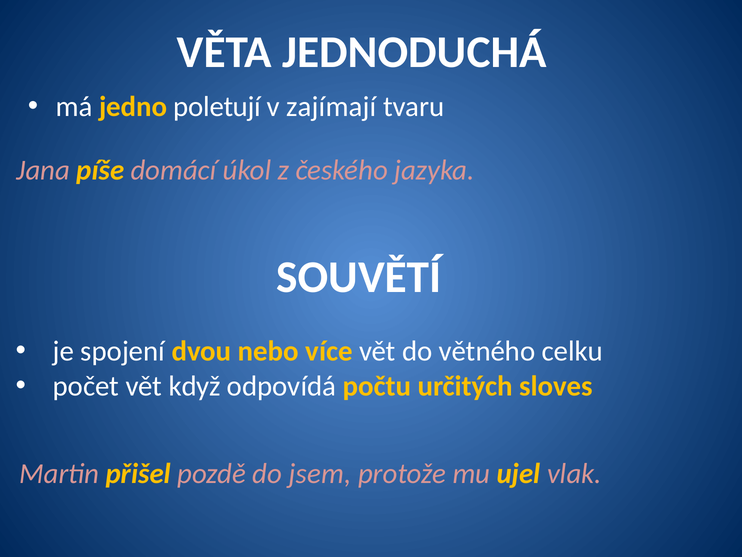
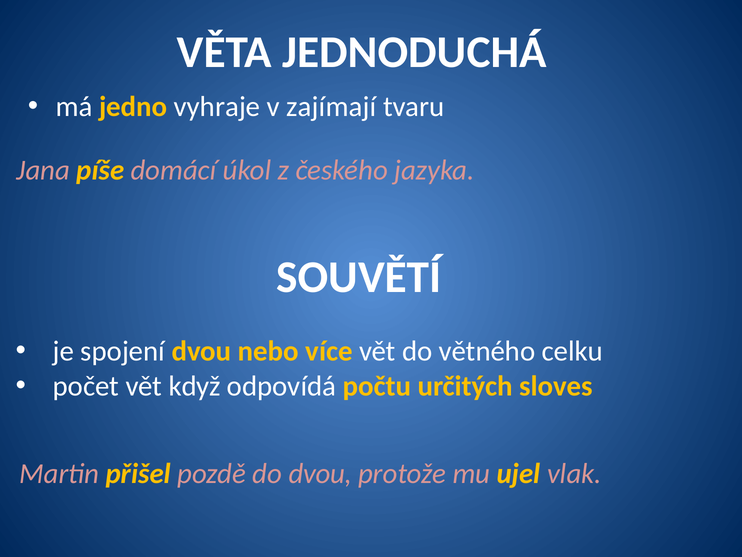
poletují: poletují -> vyhraje
do jsem: jsem -> dvou
